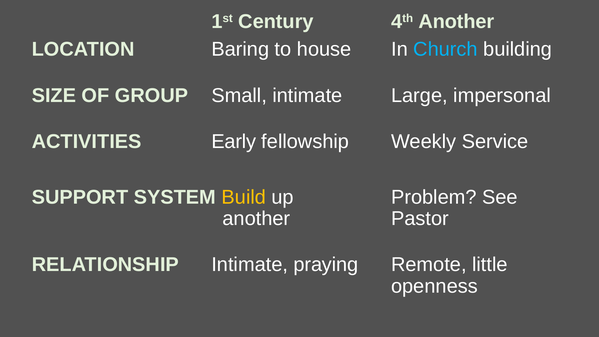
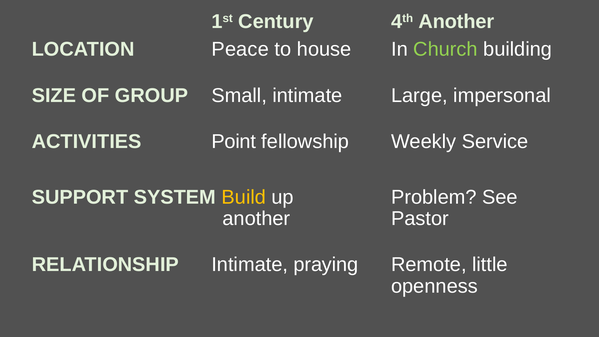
Baring: Baring -> Peace
Church colour: light blue -> light green
Early: Early -> Point
